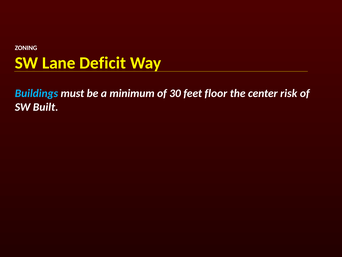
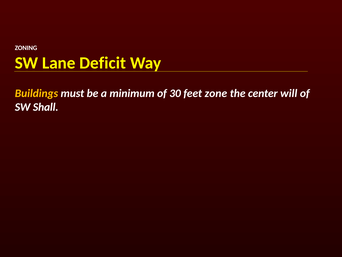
Buildings colour: light blue -> yellow
floor: floor -> zone
risk: risk -> will
Built: Built -> Shall
